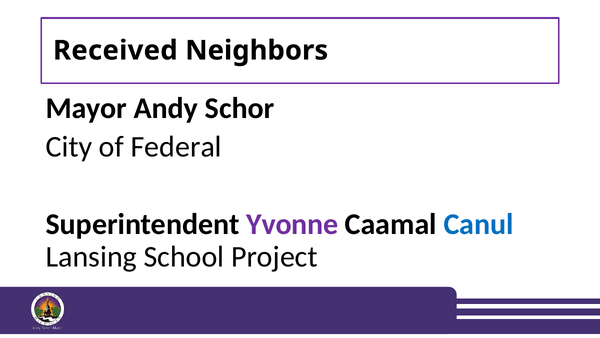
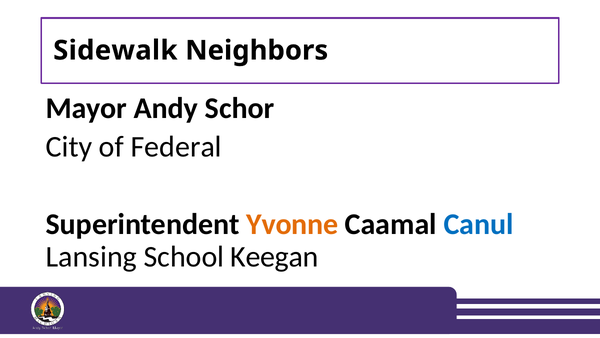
Received: Received -> Sidewalk
Yvonne colour: purple -> orange
Project: Project -> Keegan
